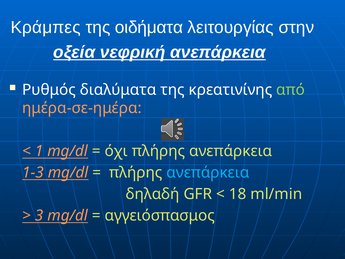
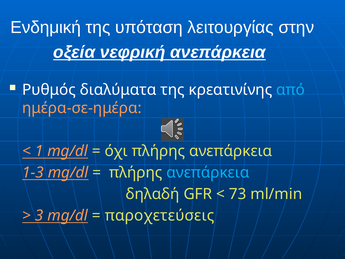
Κράμπες: Κράμπες -> Ενδημική
οιδήματα: οιδήματα -> υπόταση
από colour: light green -> light blue
18: 18 -> 73
αγγειόσπασμος: αγγειόσπασμος -> παροχετεύσεις
